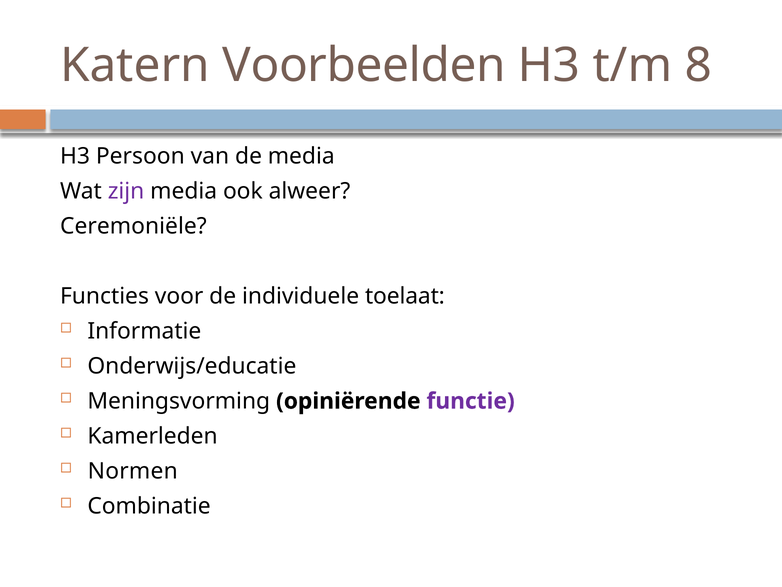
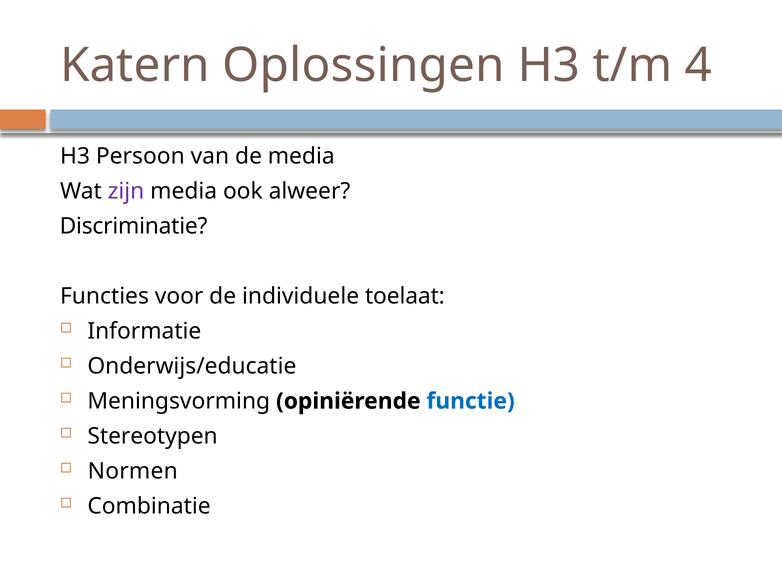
Voorbeelden: Voorbeelden -> Oplossingen
8: 8 -> 4
Ceremoniële: Ceremoniële -> Discriminatie
functie colour: purple -> blue
Kamerleden: Kamerleden -> Stereotypen
